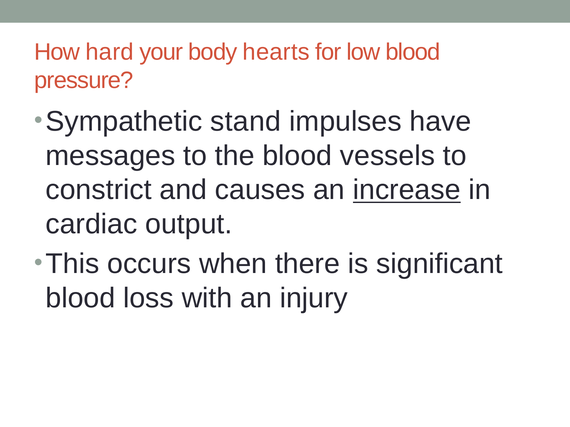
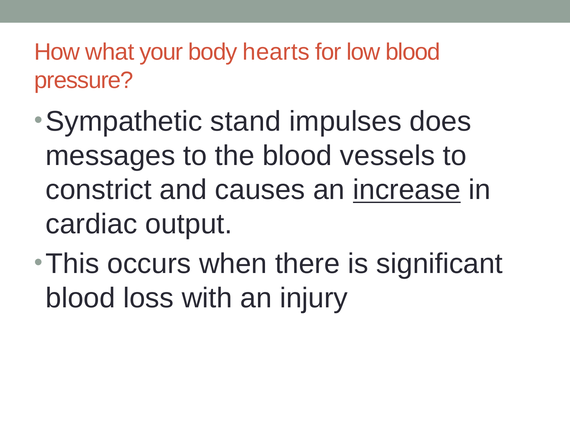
hard: hard -> what
have: have -> does
